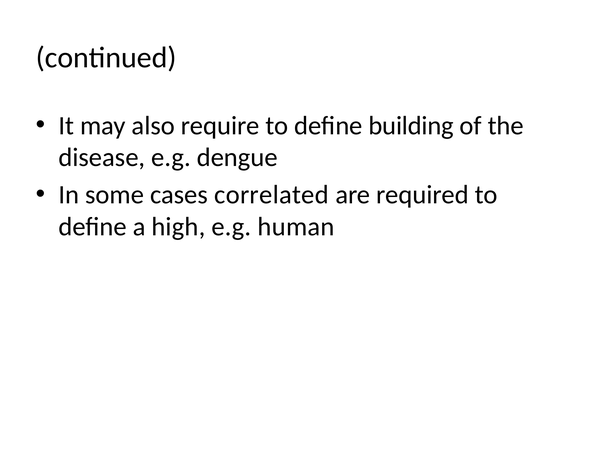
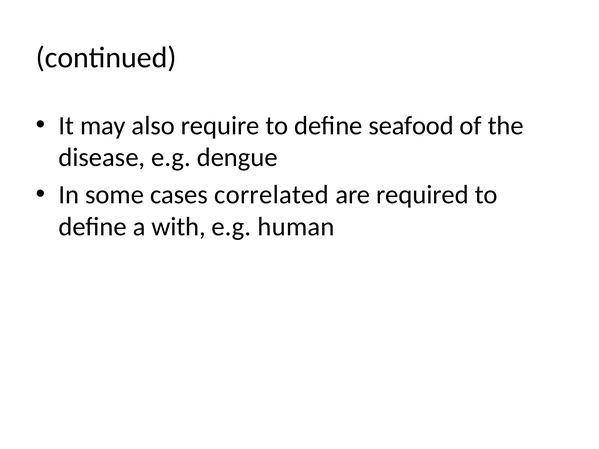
building: building -> seafood
high: high -> with
